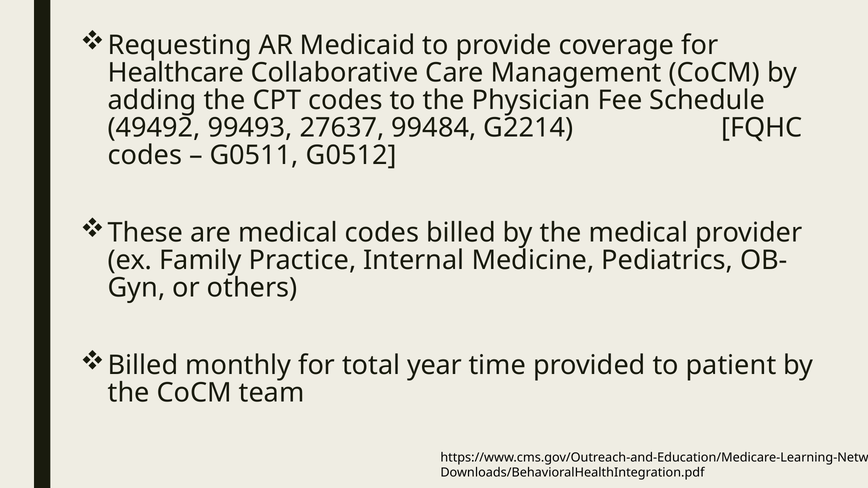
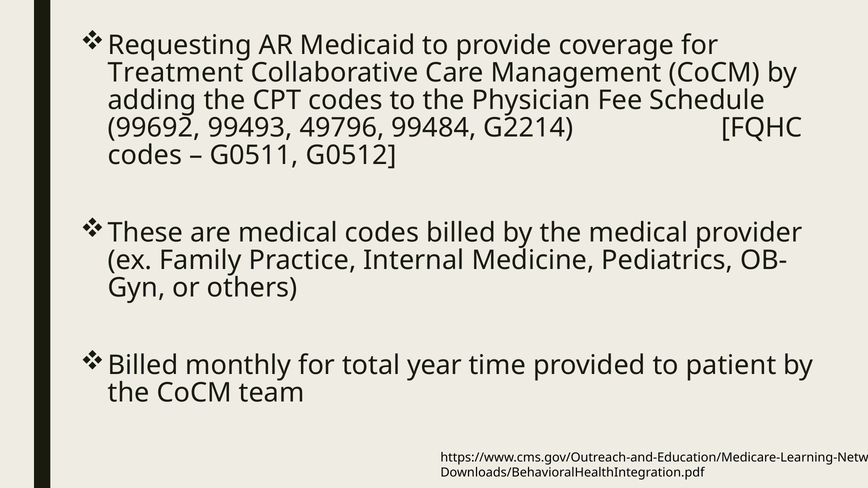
Healthcare: Healthcare -> Treatment
49492: 49492 -> 99692
27637: 27637 -> 49796
